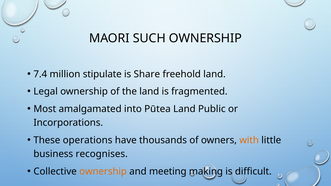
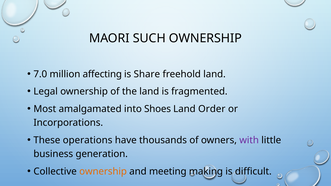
7.4: 7.4 -> 7.0
stipulate: stipulate -> affecting
Pūtea: Pūtea -> Shoes
Public: Public -> Order
with colour: orange -> purple
recognises: recognises -> generation
